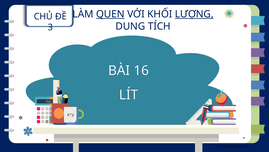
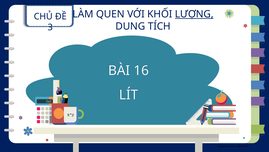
QUEN underline: present -> none
